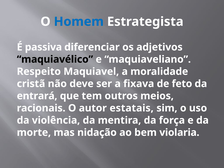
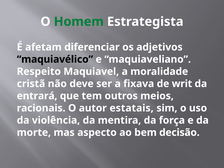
Homem colour: blue -> green
passiva: passiva -> afetam
feto: feto -> writ
nidação: nidação -> aspecto
violaria: violaria -> decisão
